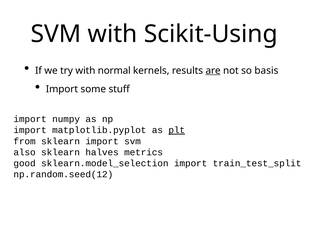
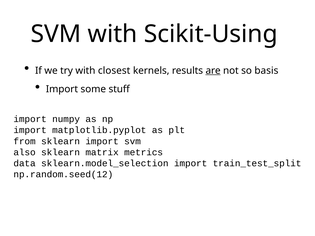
normal: normal -> closest
plt underline: present -> none
halves: halves -> matrix
good: good -> data
